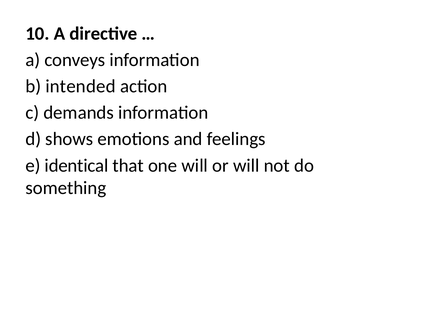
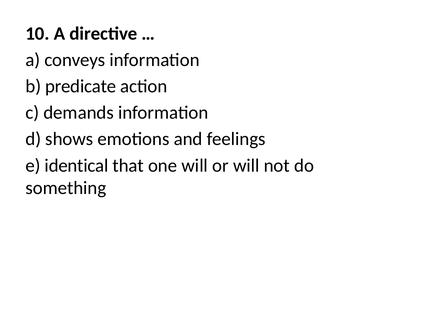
intended: intended -> predicate
